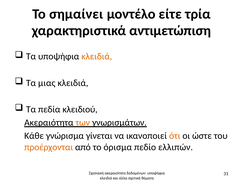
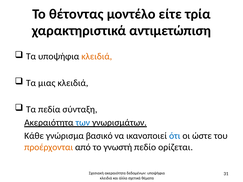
σημαίνει: σημαίνει -> θέτοντας
κλειδιού: κλειδιού -> σύνταξη
των colour: orange -> blue
γίνεται: γίνεται -> βασικό
ότι colour: orange -> blue
όρισμα: όρισμα -> γνωστή
ελλιπών: ελλιπών -> ορίζεται
